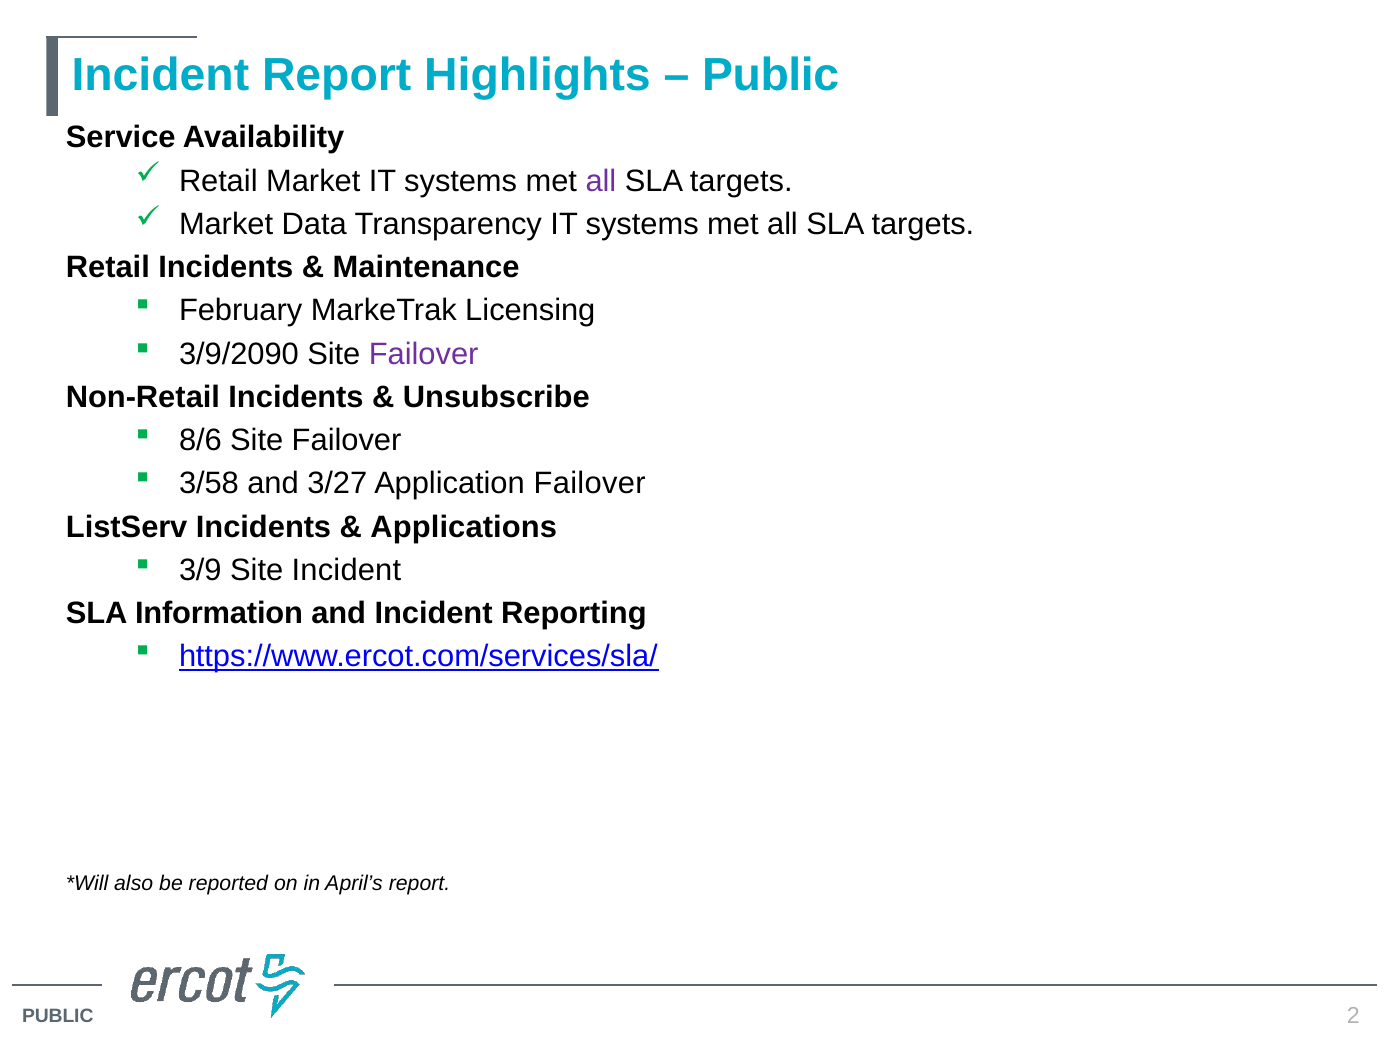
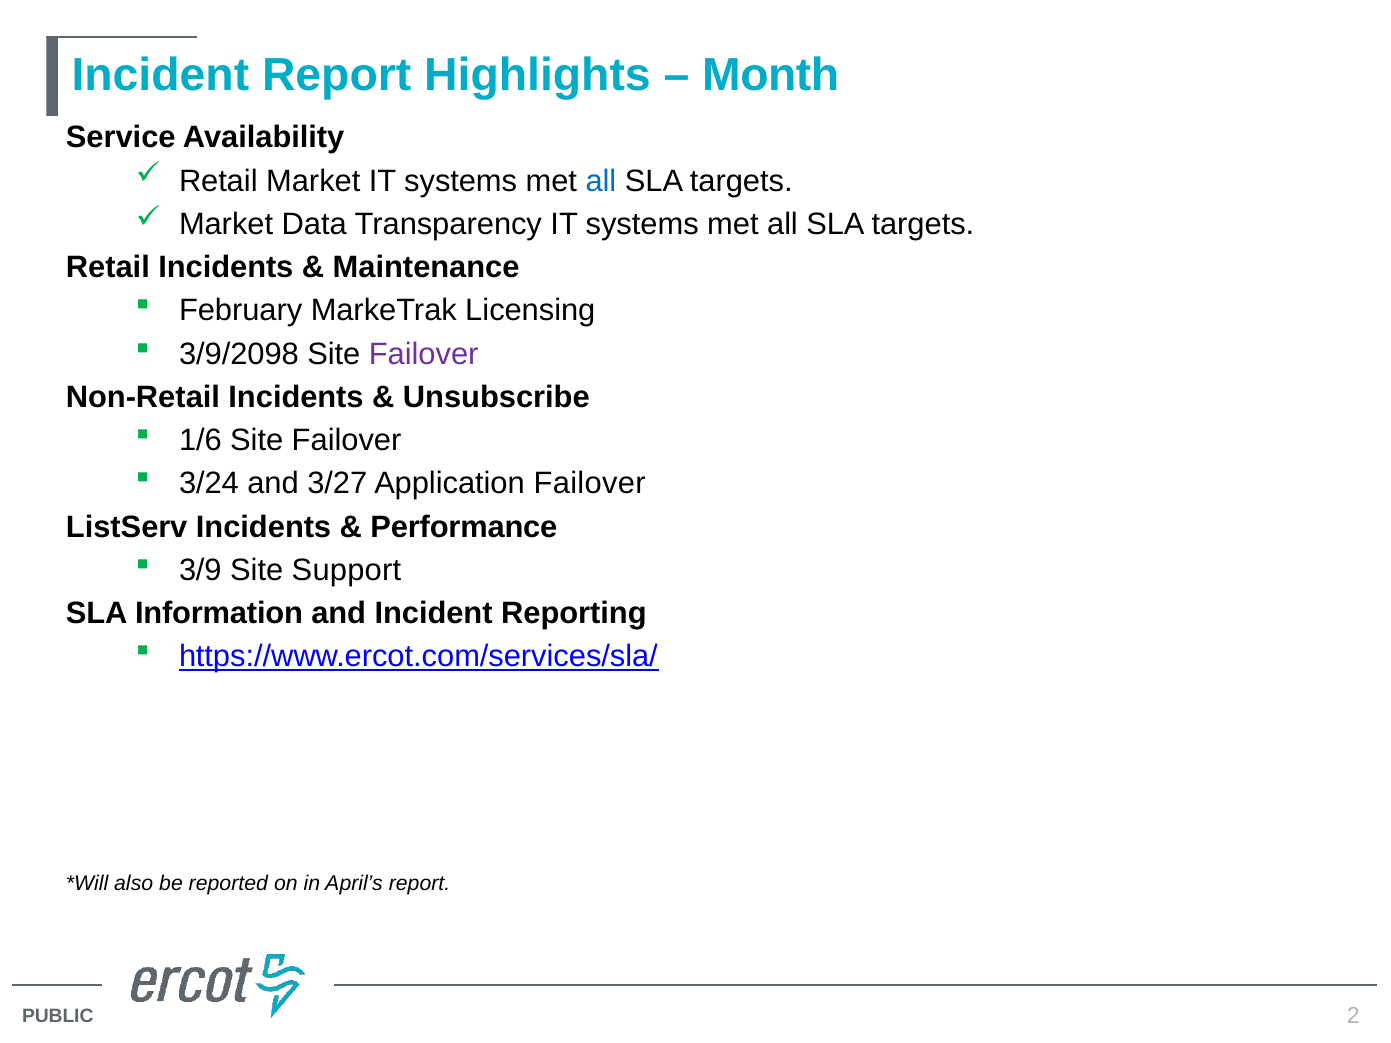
Public at (771, 75): Public -> Month
all at (601, 181) colour: purple -> blue
3/9/2090: 3/9/2090 -> 3/9/2098
8/6: 8/6 -> 1/6
3/58: 3/58 -> 3/24
Applications: Applications -> Performance
Site Incident: Incident -> Support
